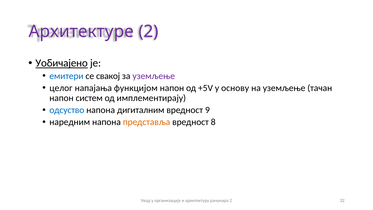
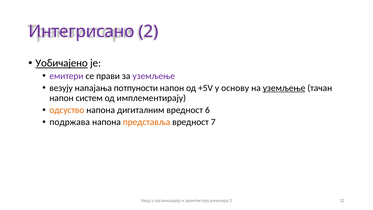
Архитектуре: Архитектуре -> Интегрисано
емитери colour: blue -> purple
свакој: свакој -> прави
целог: целог -> везују
функцијом: функцијом -> потпуности
уземљење at (284, 88) underline: none -> present
одсуство colour: blue -> orange
9: 9 -> 6
наредним: наредним -> подржава
8: 8 -> 7
